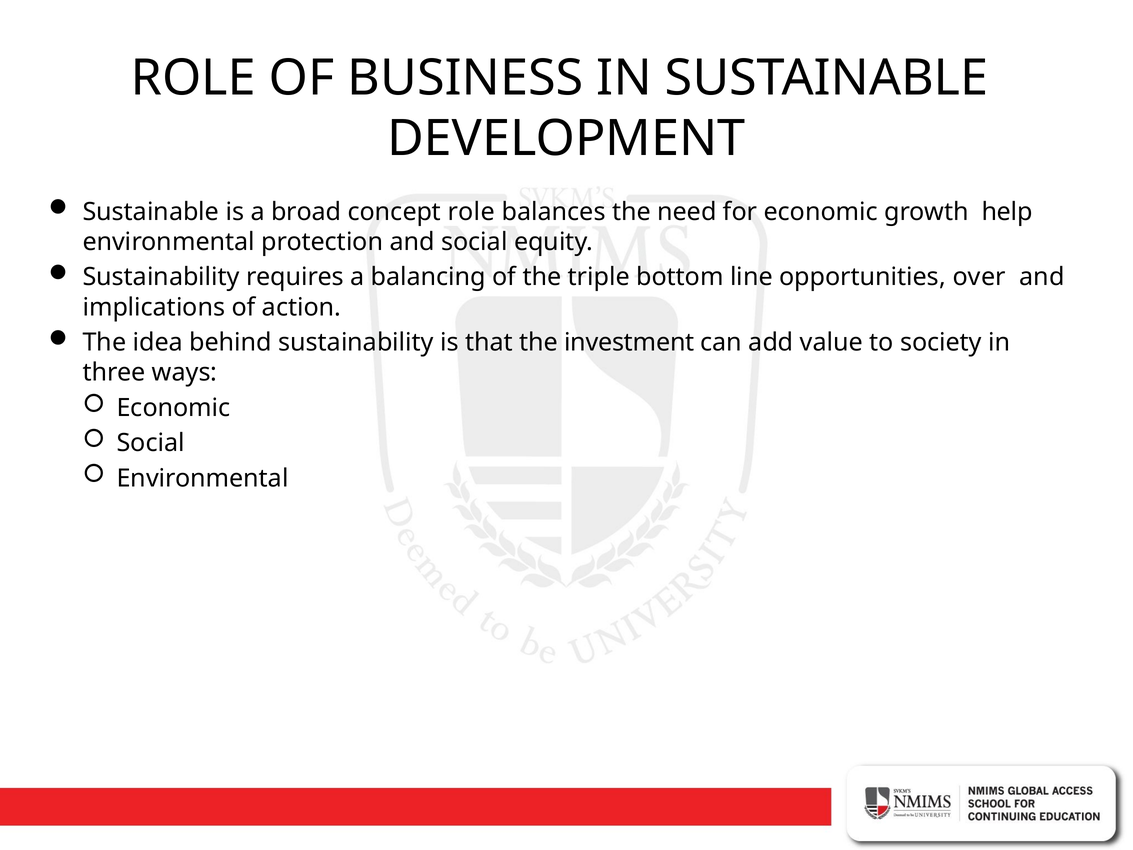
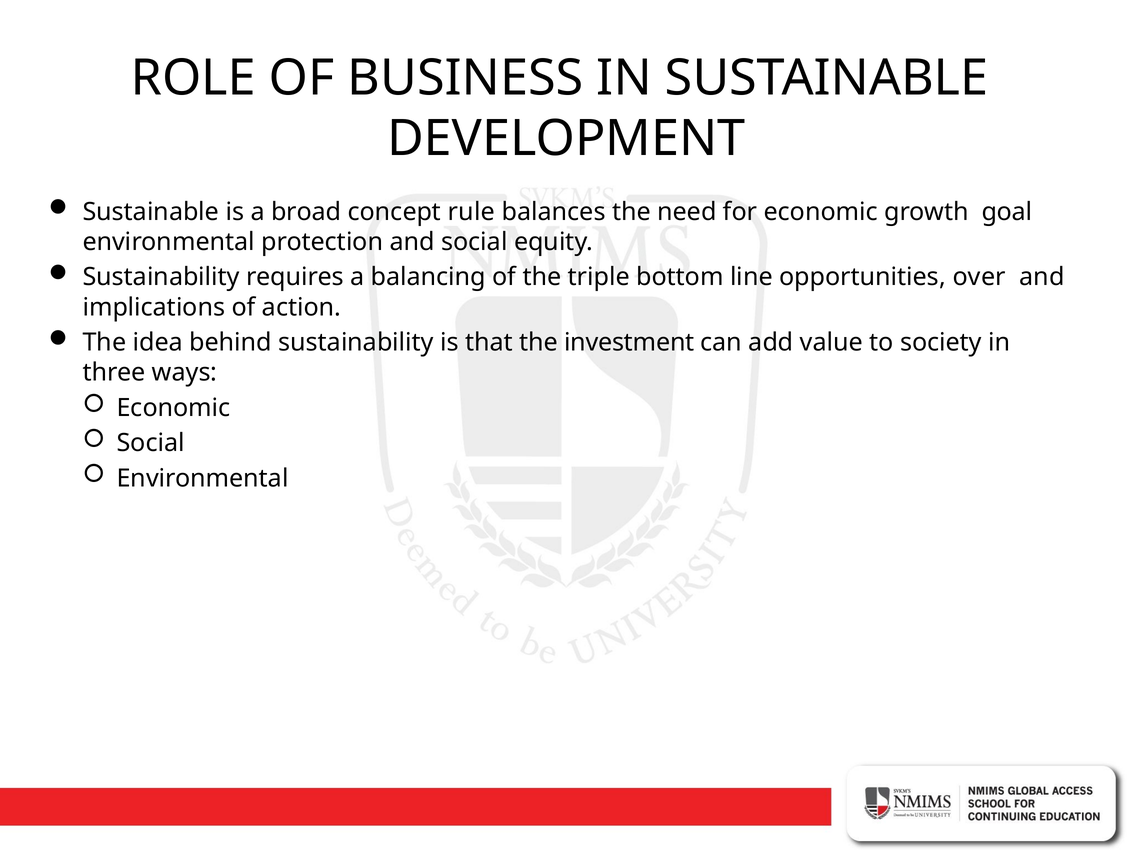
concept role: role -> rule
help: help -> goal
